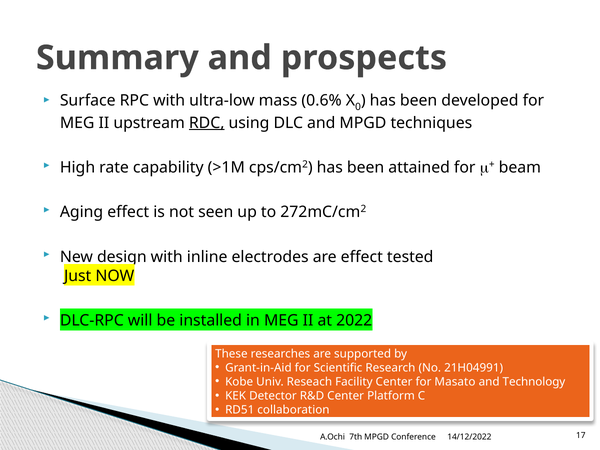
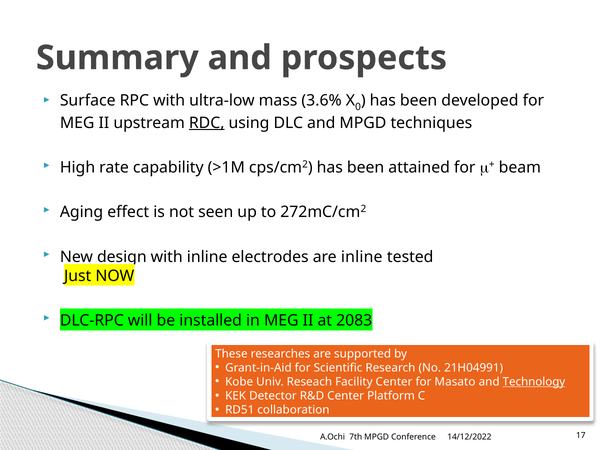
0.6%: 0.6% -> 3.6%
are effect: effect -> inline
2022: 2022 -> 2083
Technology underline: none -> present
